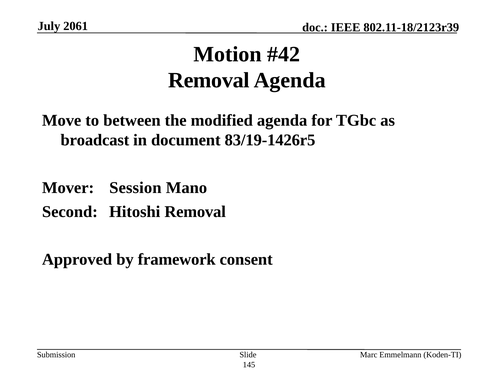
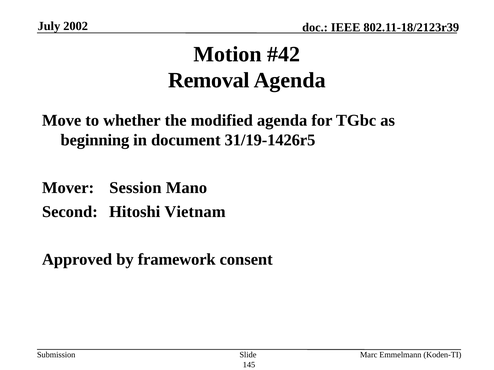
2061: 2061 -> 2002
between: between -> whether
broadcast: broadcast -> beginning
83/19-1426r5: 83/19-1426r5 -> 31/19-1426r5
Hitoshi Removal: Removal -> Vietnam
